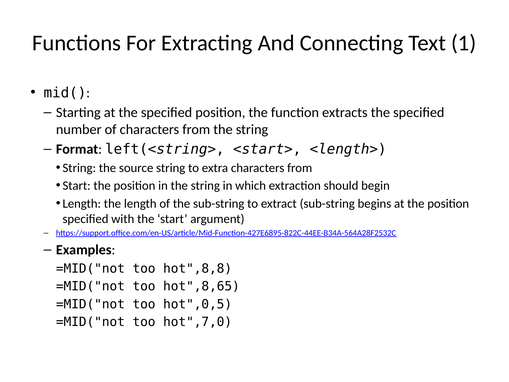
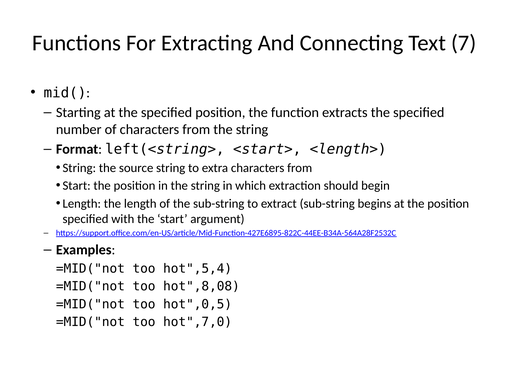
1: 1 -> 7
hot",8,8: hot",8,8 -> hot",5,4
hot",8,65: hot",8,65 -> hot",8,08
